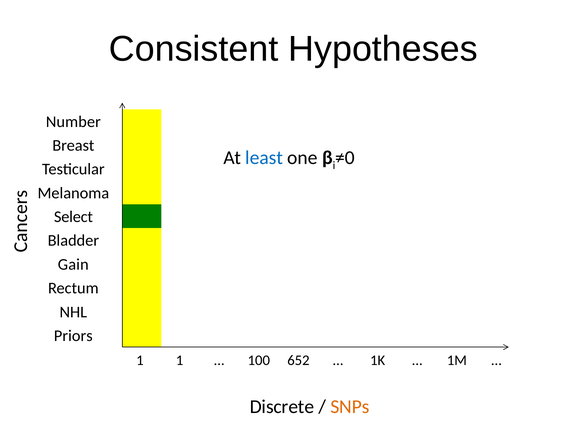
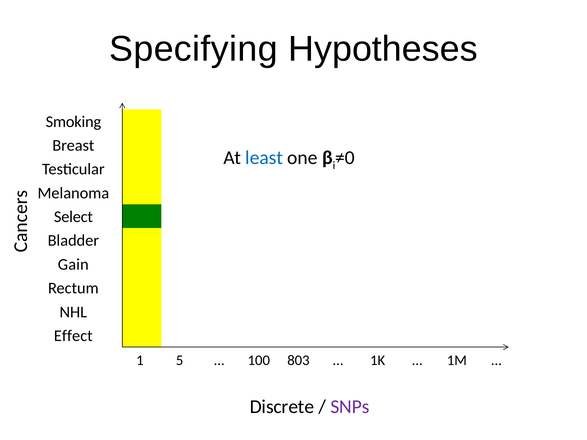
Consistent: Consistent -> Specifying
Number: Number -> Smoking
Priors: Priors -> Effect
1 1: 1 -> 5
652: 652 -> 803
SNPs colour: orange -> purple
